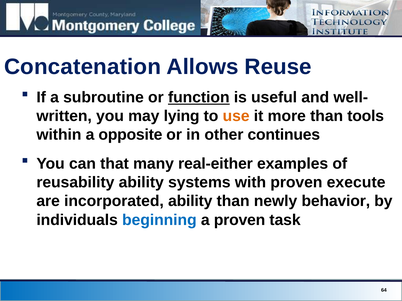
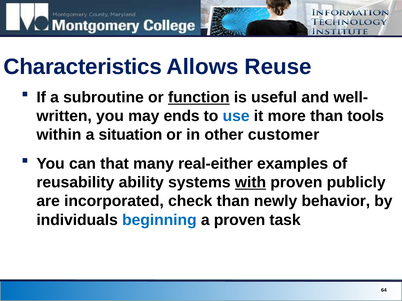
Concatenation: Concatenation -> Characteristics
lying: lying -> ends
use colour: orange -> blue
opposite: opposite -> situation
continues: continues -> customer
with underline: none -> present
execute: execute -> publicly
incorporated ability: ability -> check
